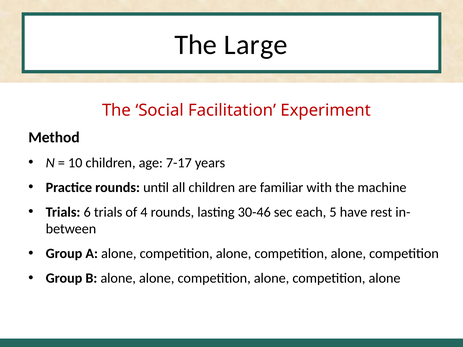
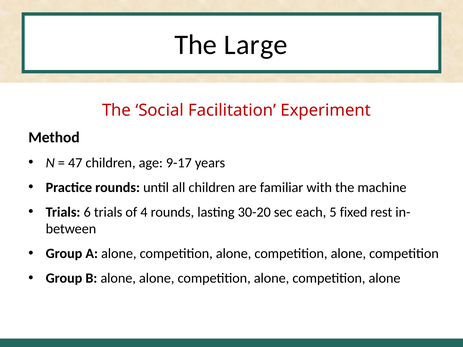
10: 10 -> 47
7-17: 7-17 -> 9-17
30-46: 30-46 -> 30-20
have: have -> fixed
